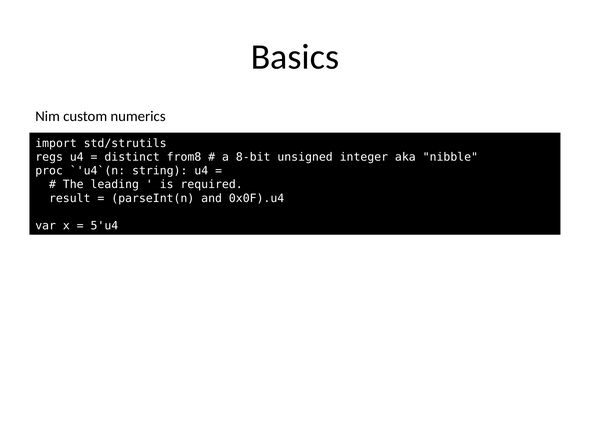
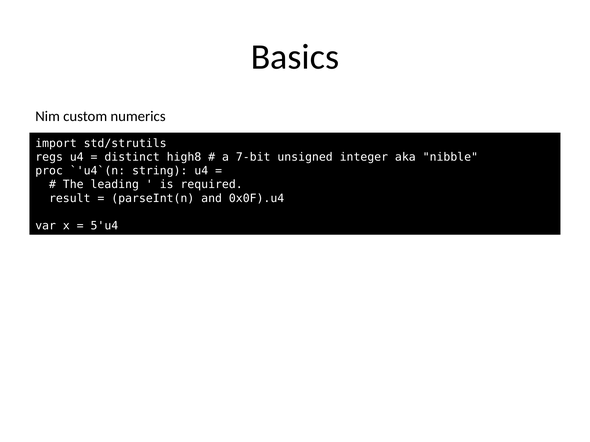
from8: from8 -> high8
8-bit: 8-bit -> 7-bit
